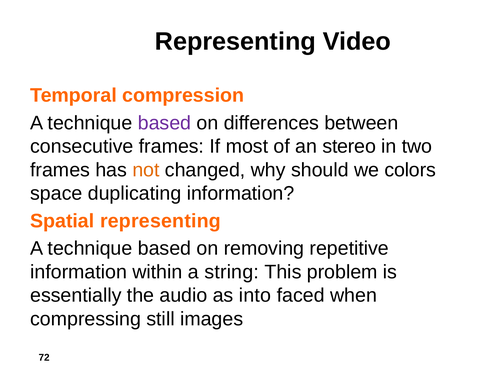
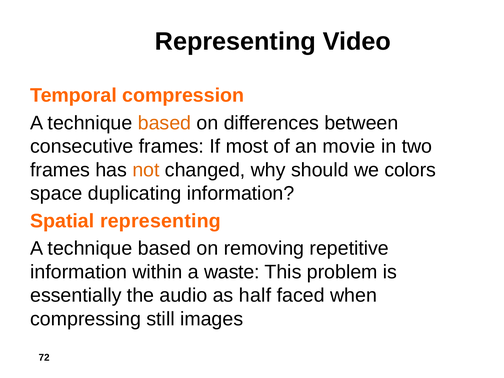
based at (164, 123) colour: purple -> orange
stereo: stereo -> movie
string: string -> waste
into: into -> half
